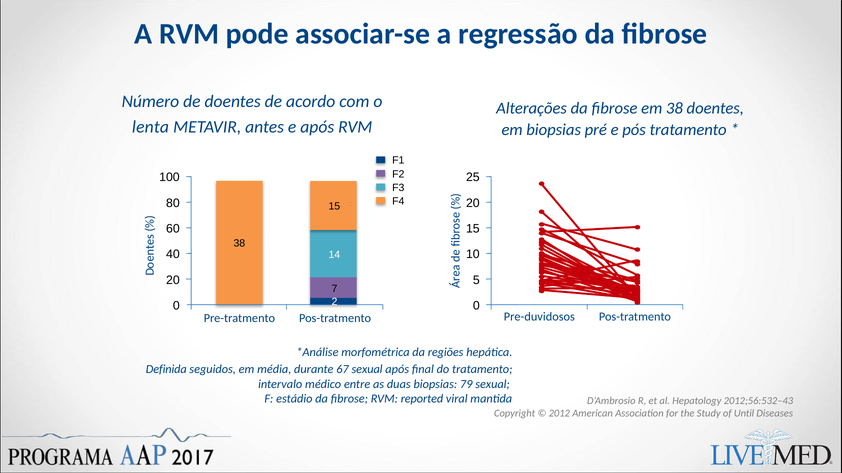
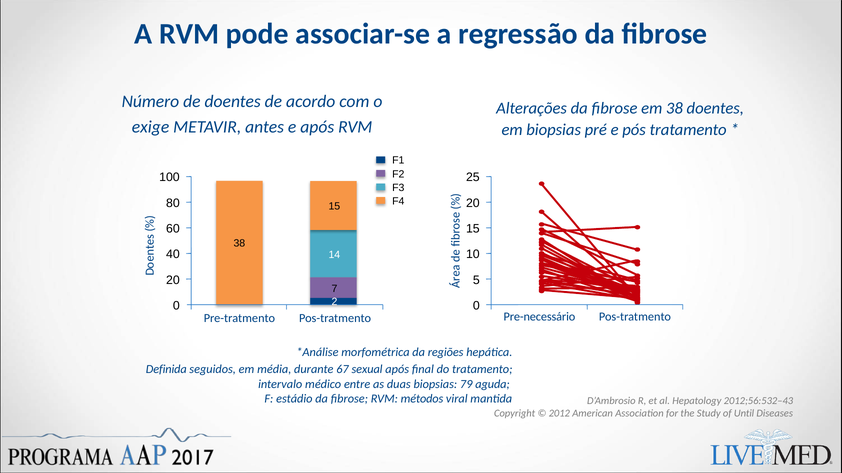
lenta: lenta -> exige
Pre-duvidosos: Pre-duvidosos -> Pre-necessário
79 sexual: sexual -> aguda
reported: reported -> métodos
